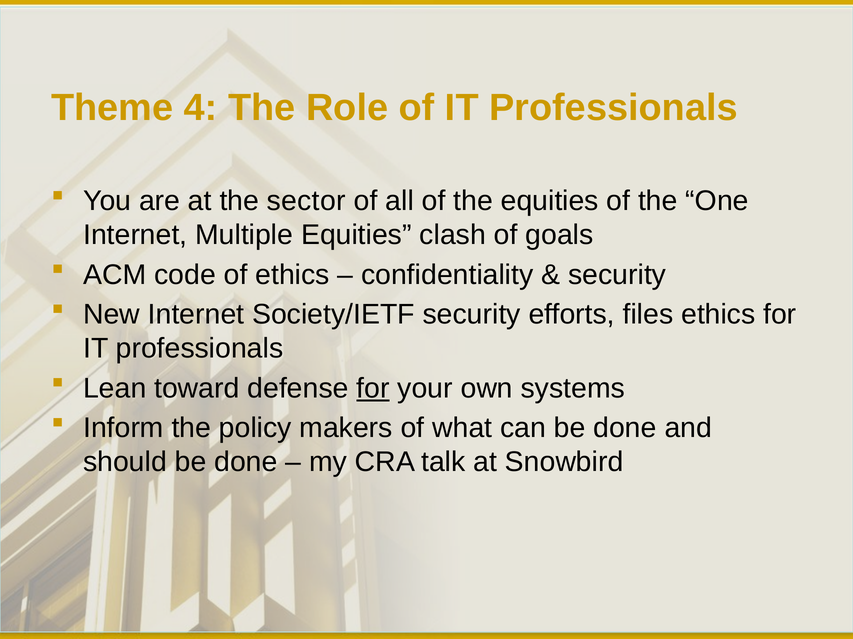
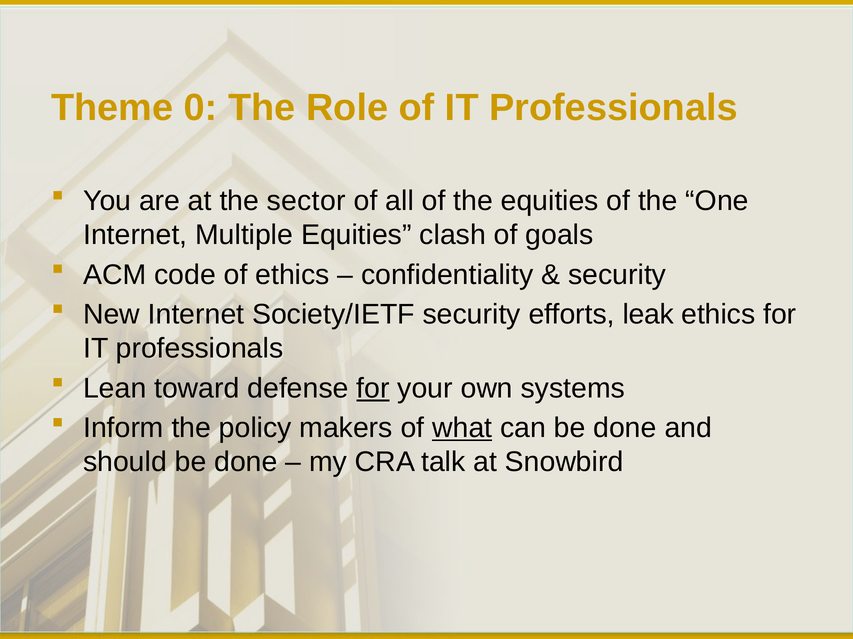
4: 4 -> 0
files: files -> leak
what underline: none -> present
